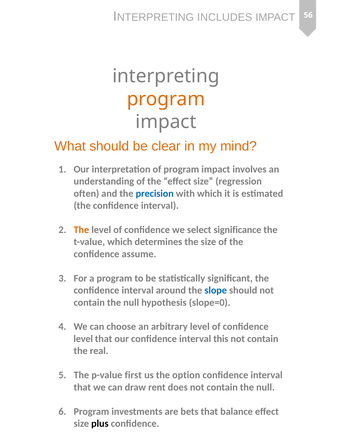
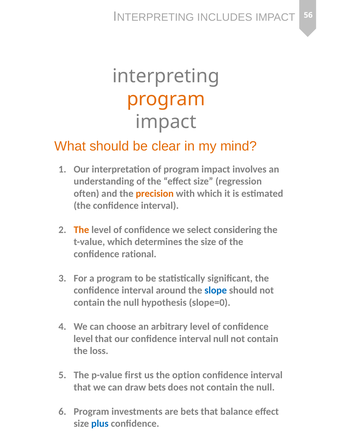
precision colour: blue -> orange
significance: significance -> considering
assume: assume -> rational
interval this: this -> null
real: real -> loss
draw rent: rent -> bets
plus colour: black -> blue
